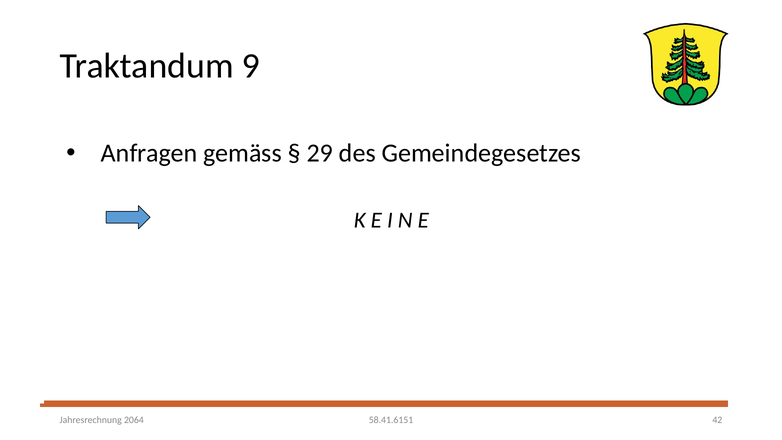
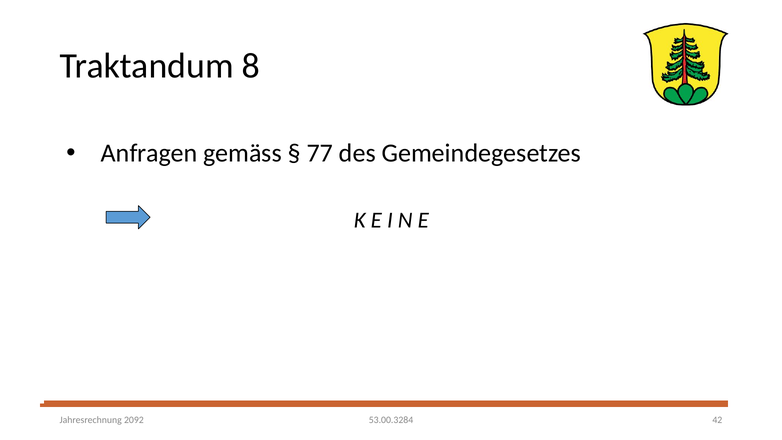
9: 9 -> 8
29: 29 -> 77
2064: 2064 -> 2092
58.41.6151: 58.41.6151 -> 53.00.3284
